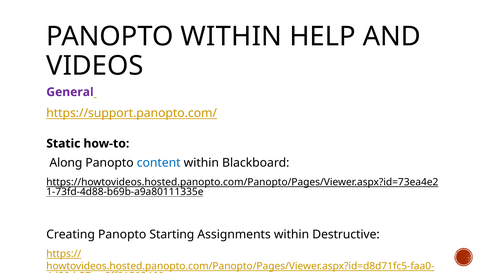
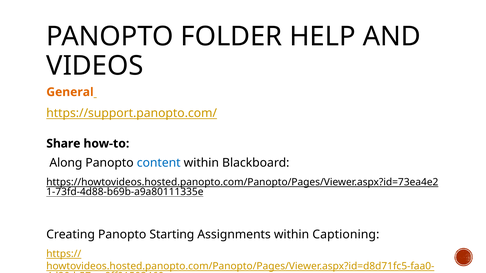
PANOPTO WITHIN: WITHIN -> FOLDER
General colour: purple -> orange
Static: Static -> Share
Destructive: Destructive -> Captioning
